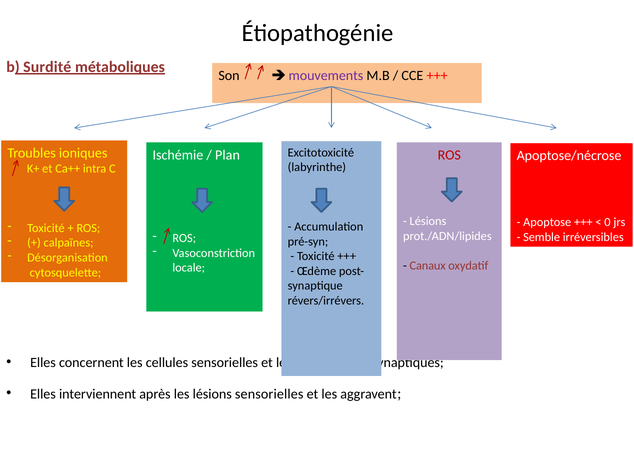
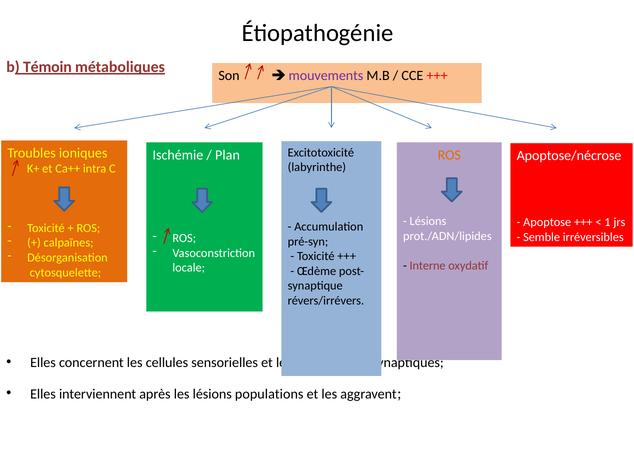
Surdité: Surdité -> Témoin
ROS at (449, 155) colour: red -> orange
0: 0 -> 1
Canaux: Canaux -> Interne
lésions sensorielles: sensorielles -> populations
